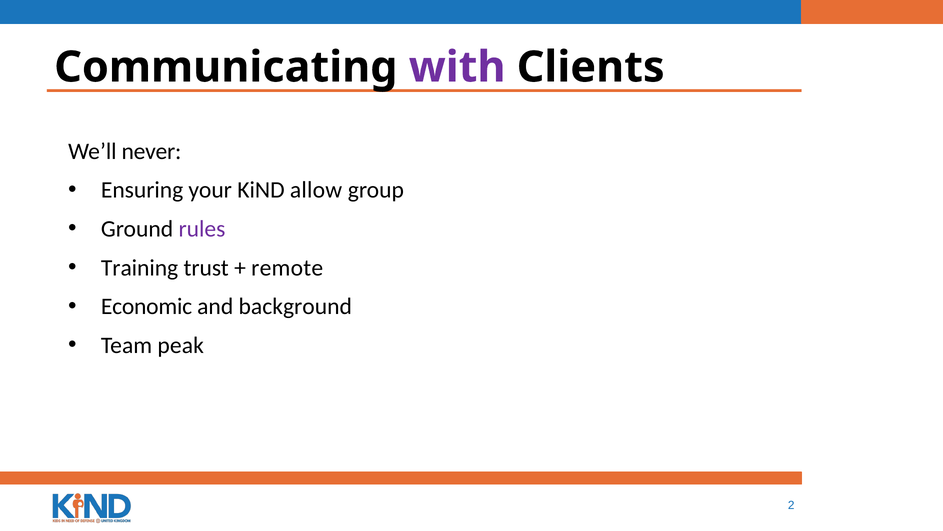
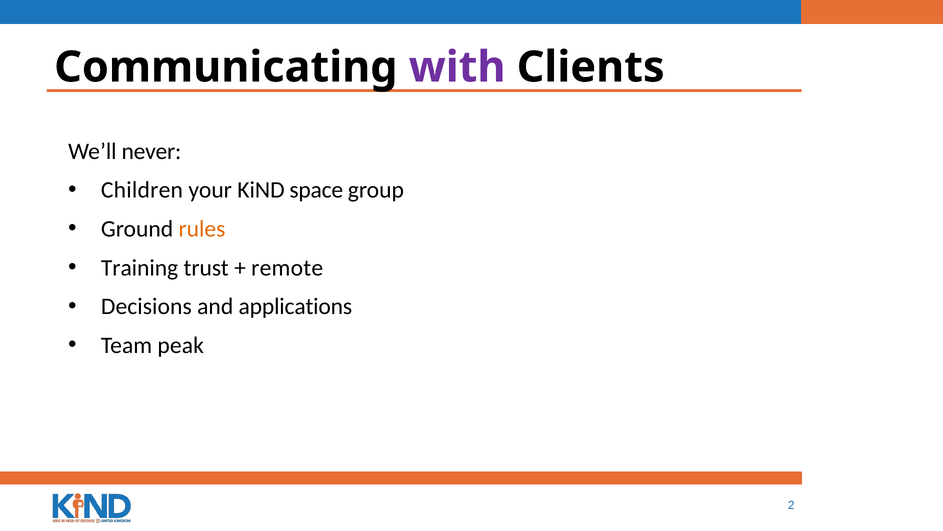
Ensuring: Ensuring -> Children
allow: allow -> space
rules colour: purple -> orange
Economic: Economic -> Decisions
background: background -> applications
